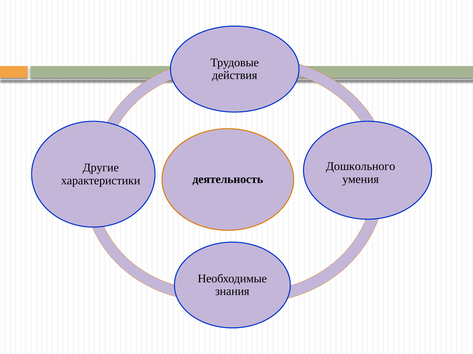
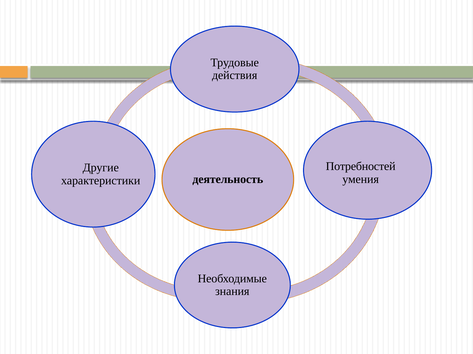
Дошкольного: Дошкольного -> Потребностей
